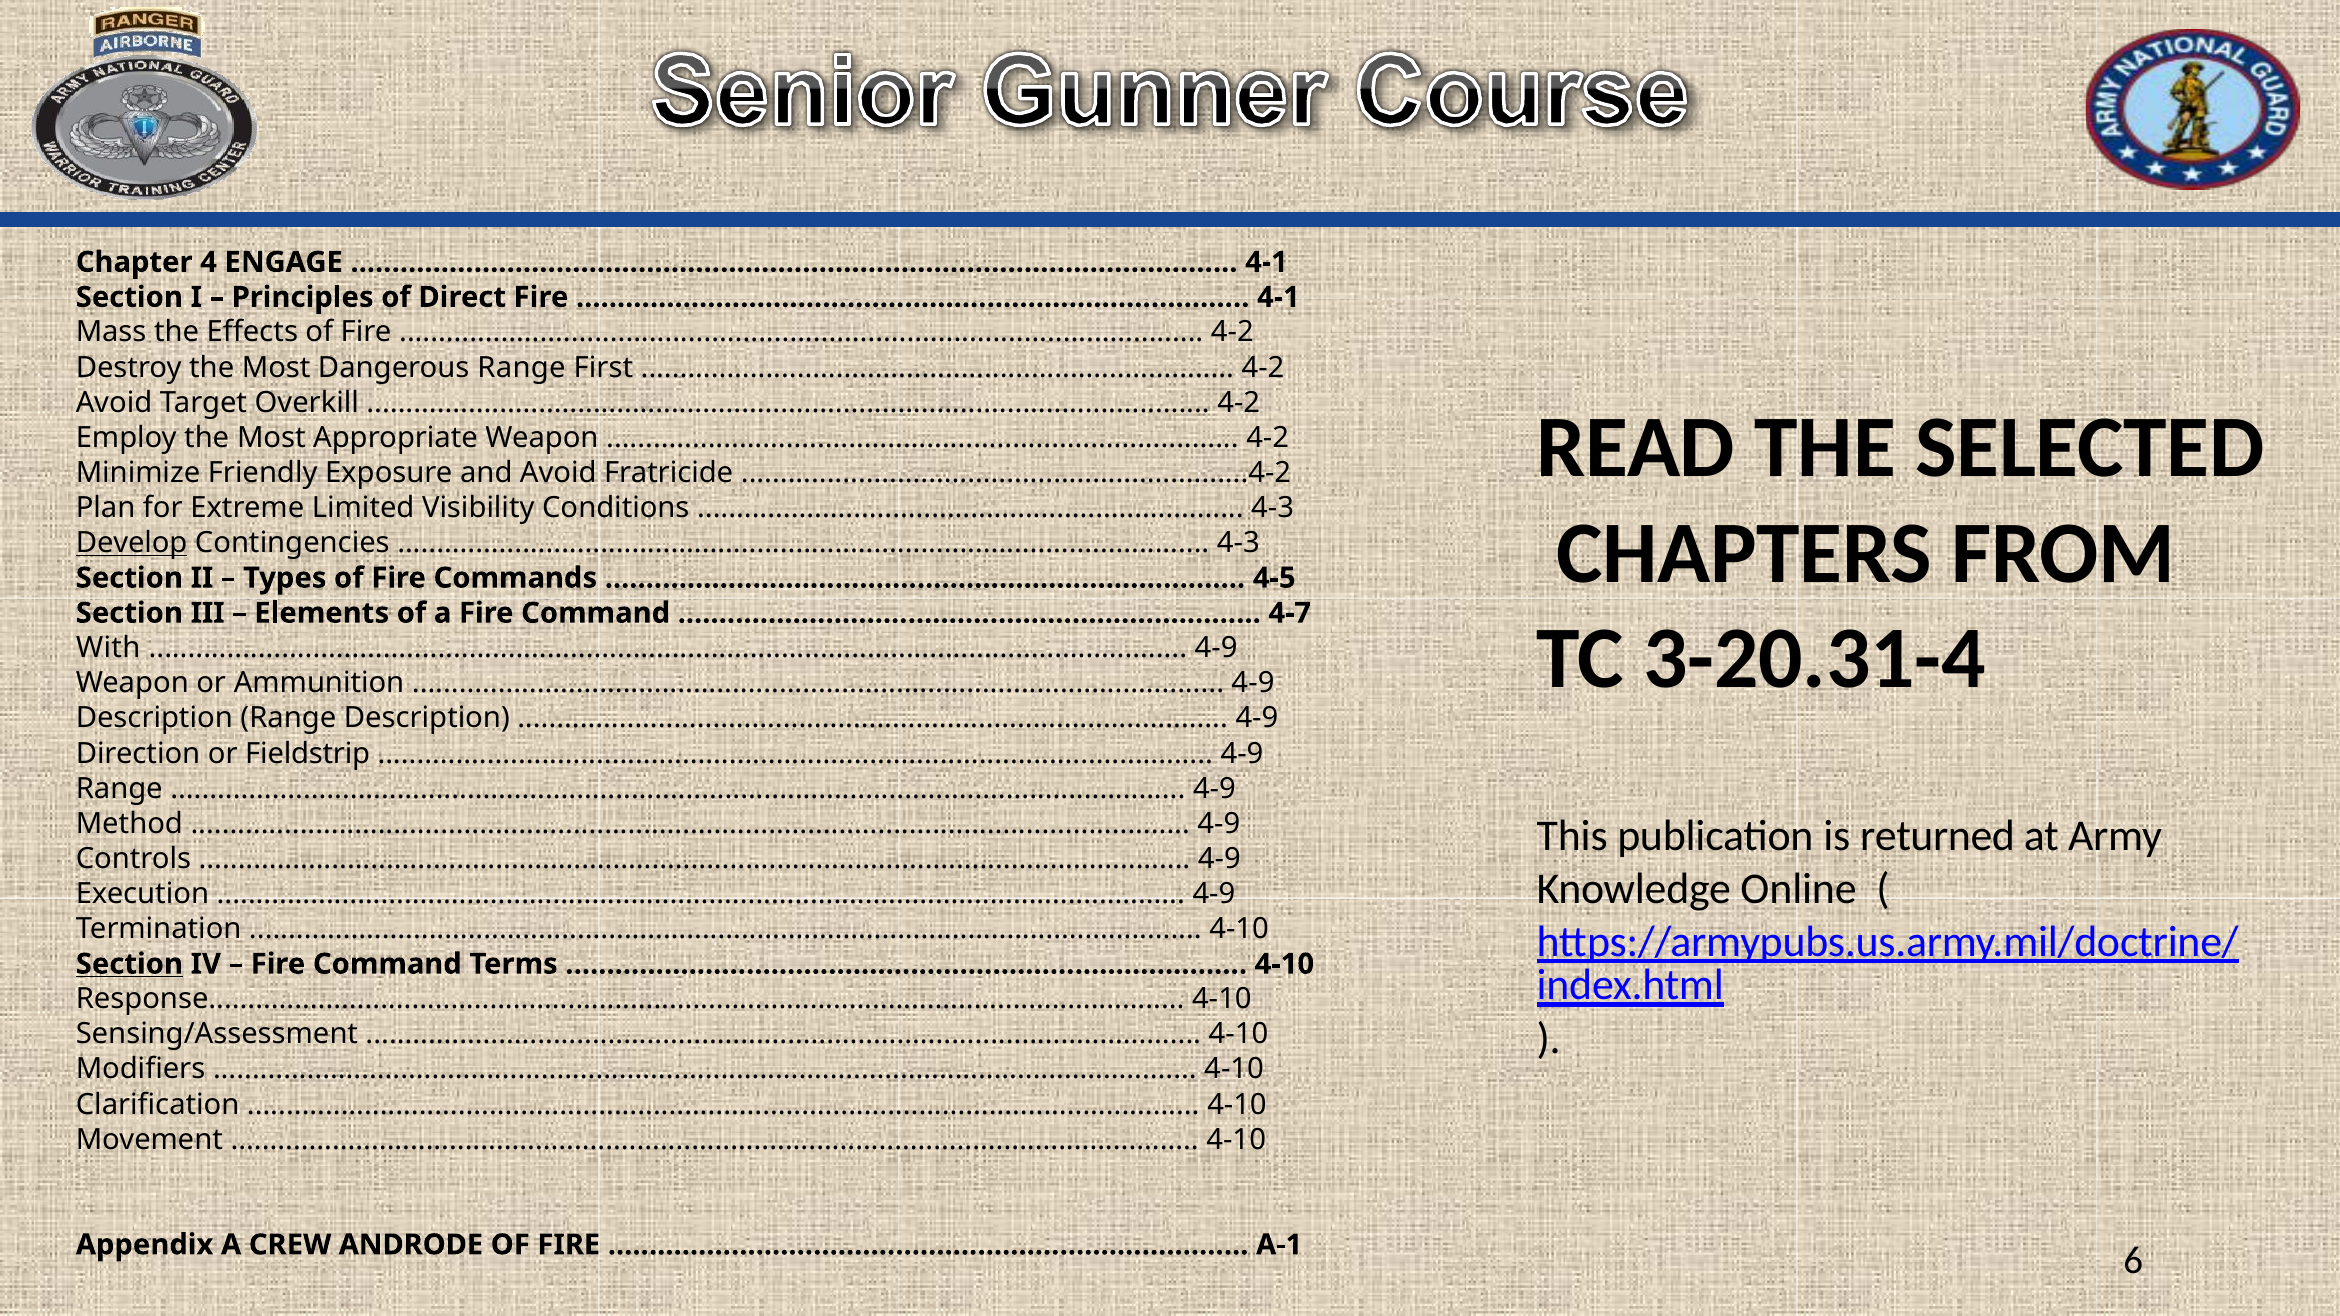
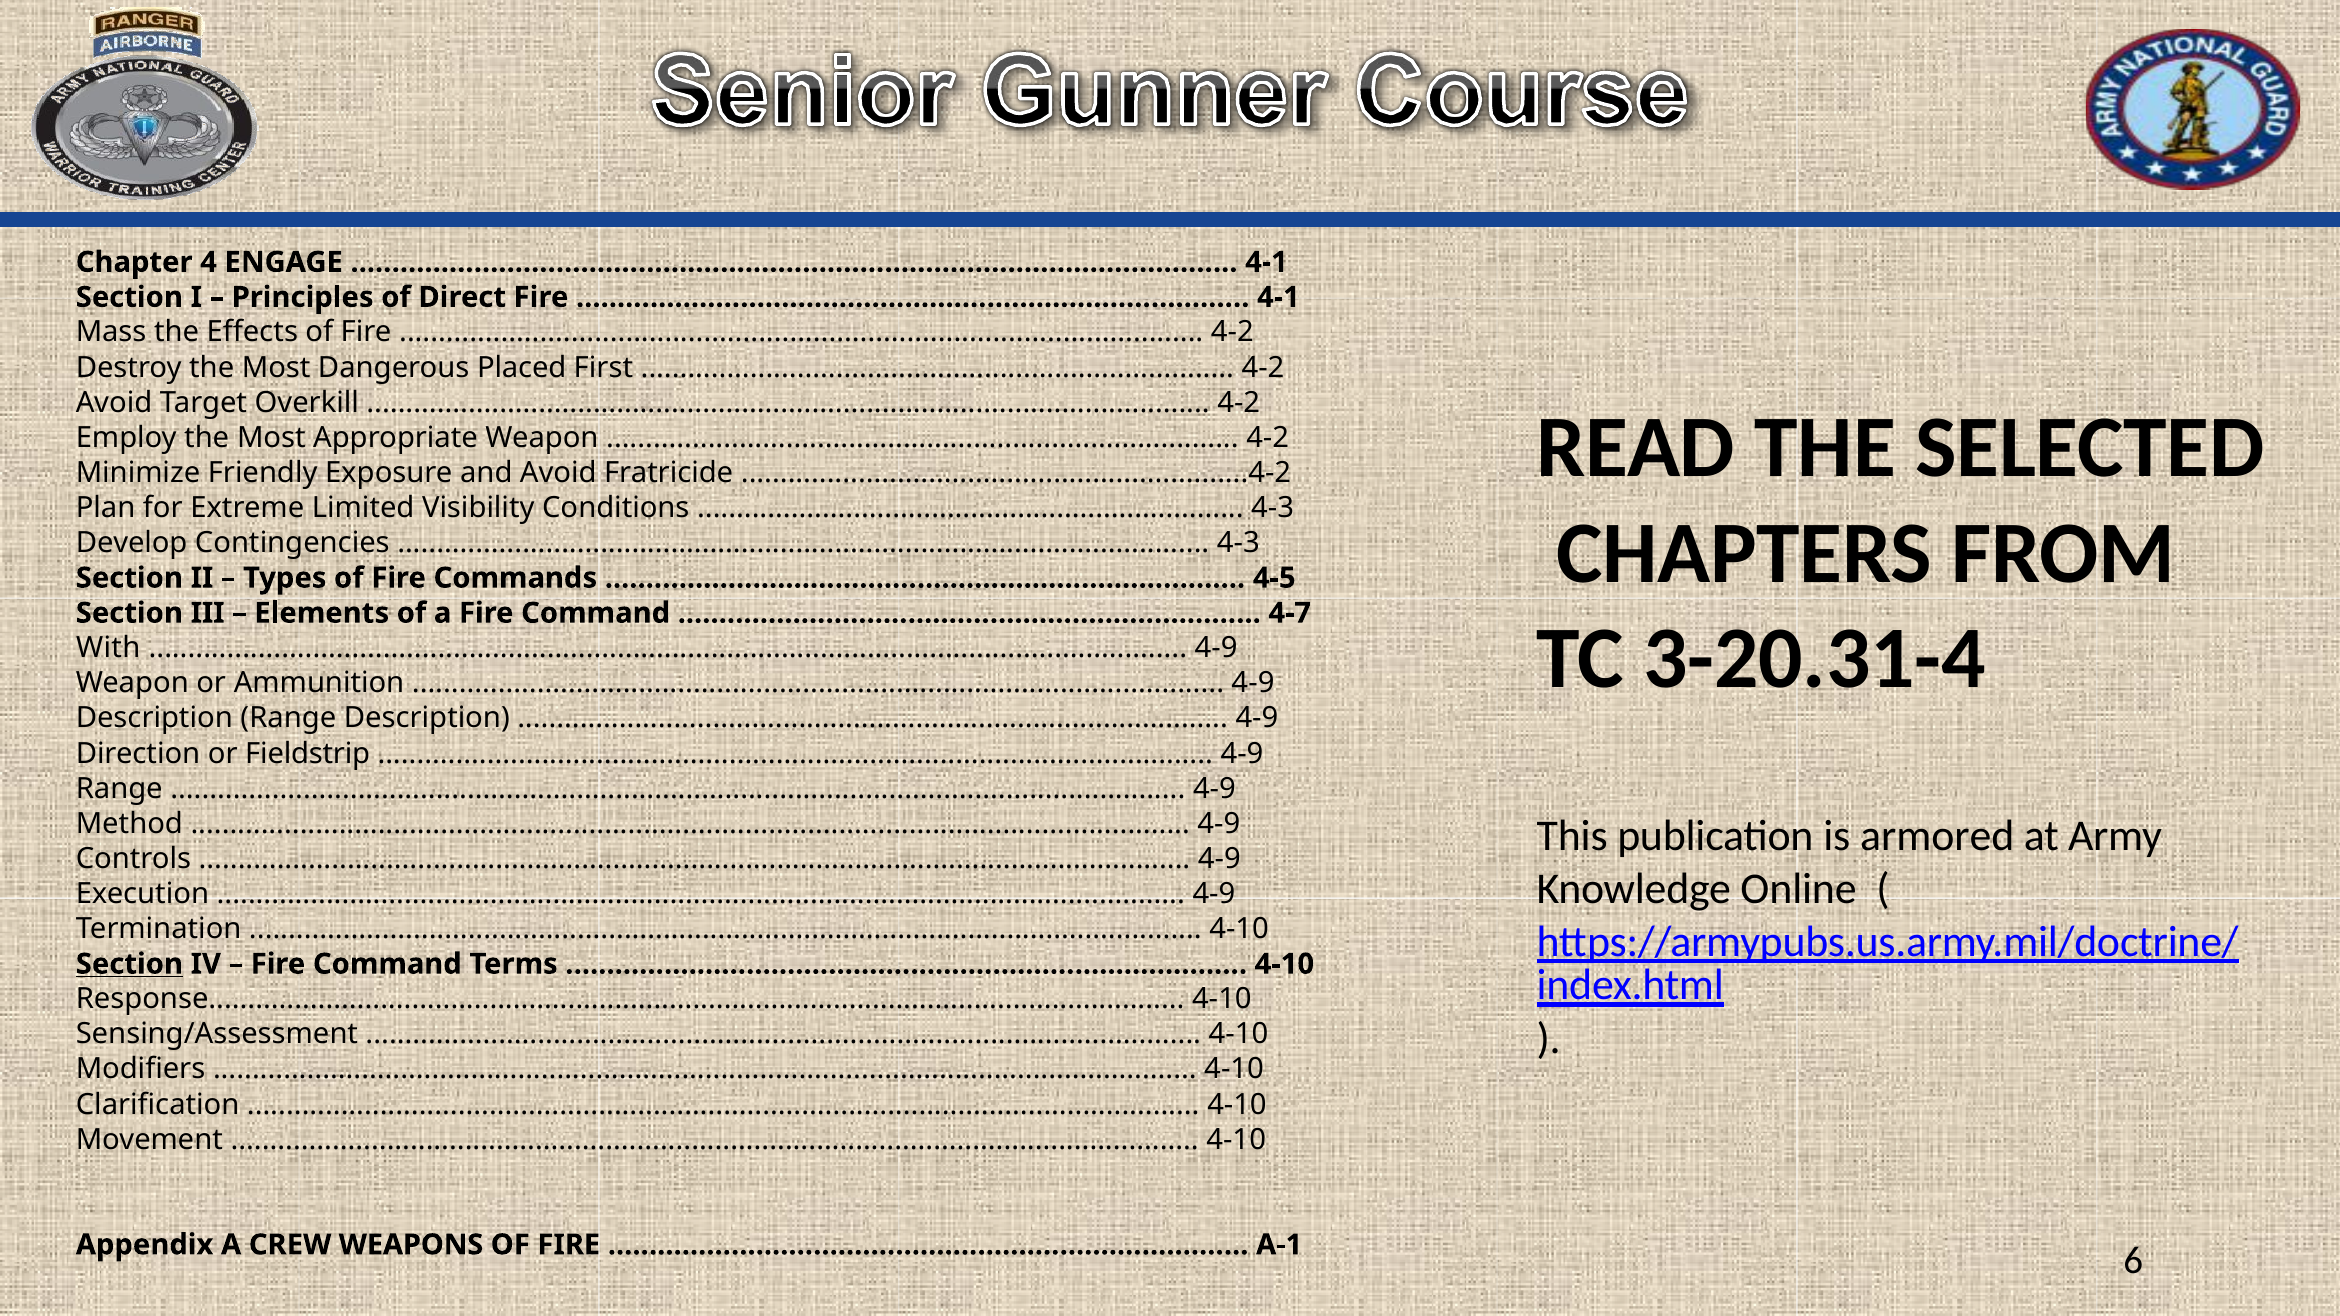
Dangerous Range: Range -> Placed
Develop underline: present -> none
returned: returned -> armored
ANDRODE: ANDRODE -> WEAPONS
